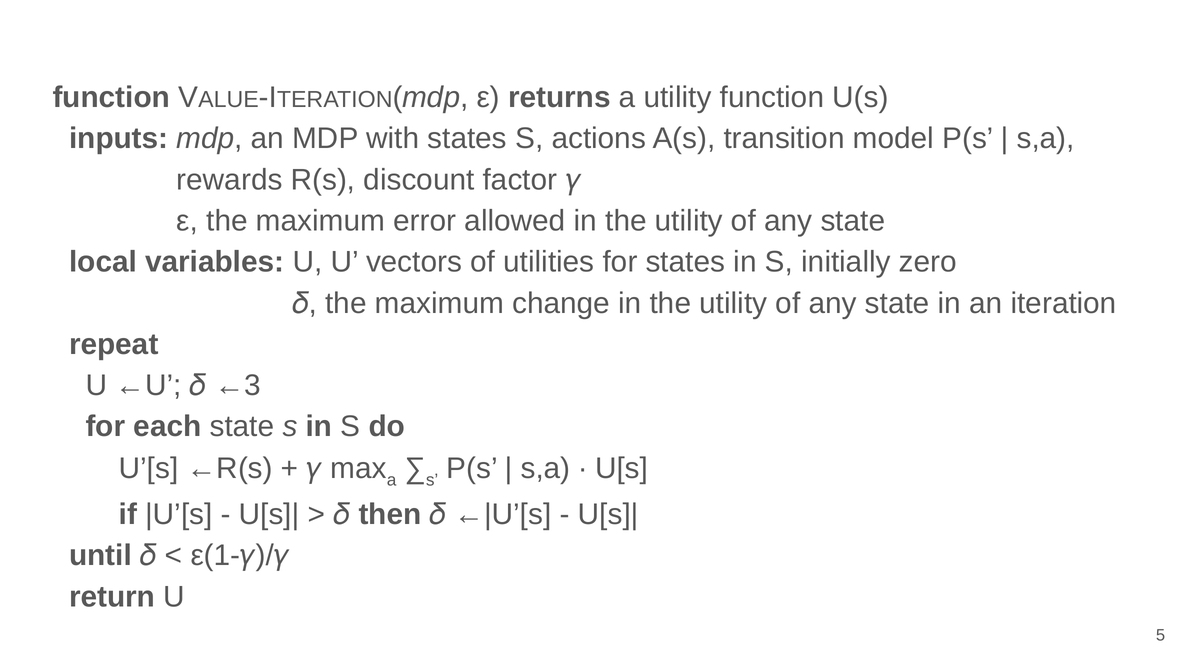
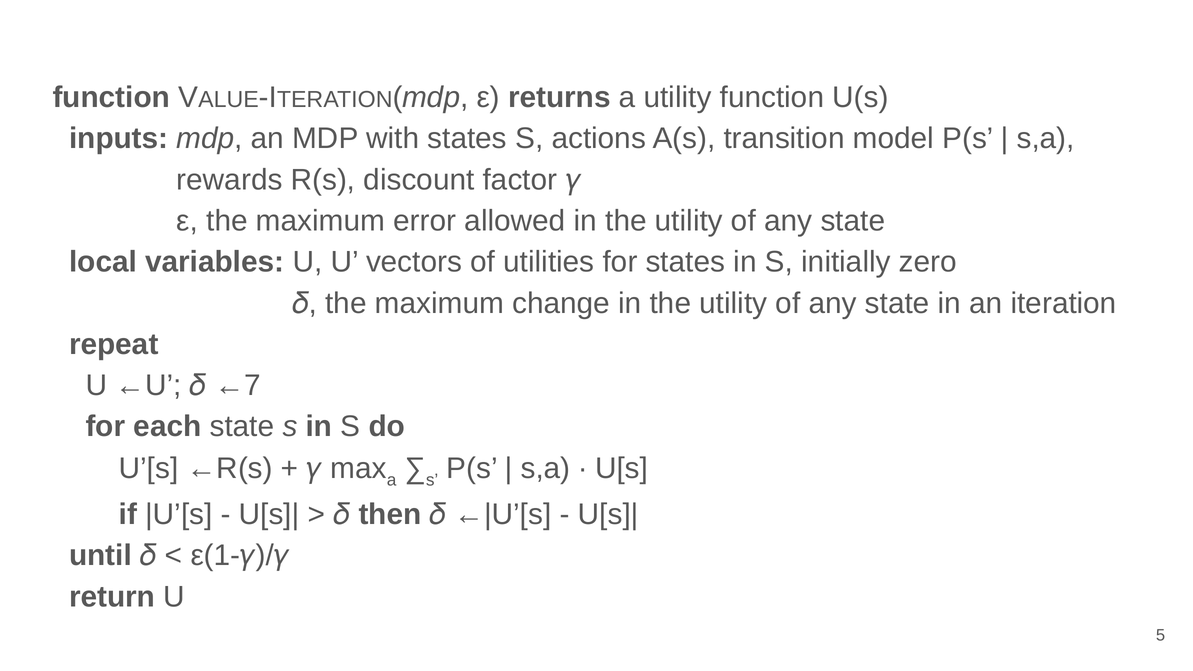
←3: ←3 -> ←7
